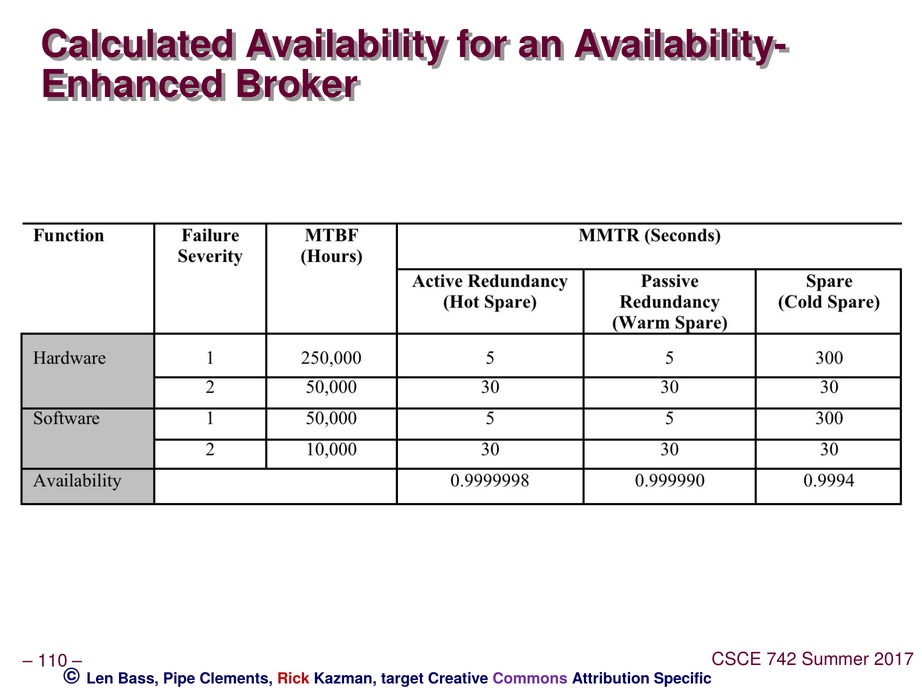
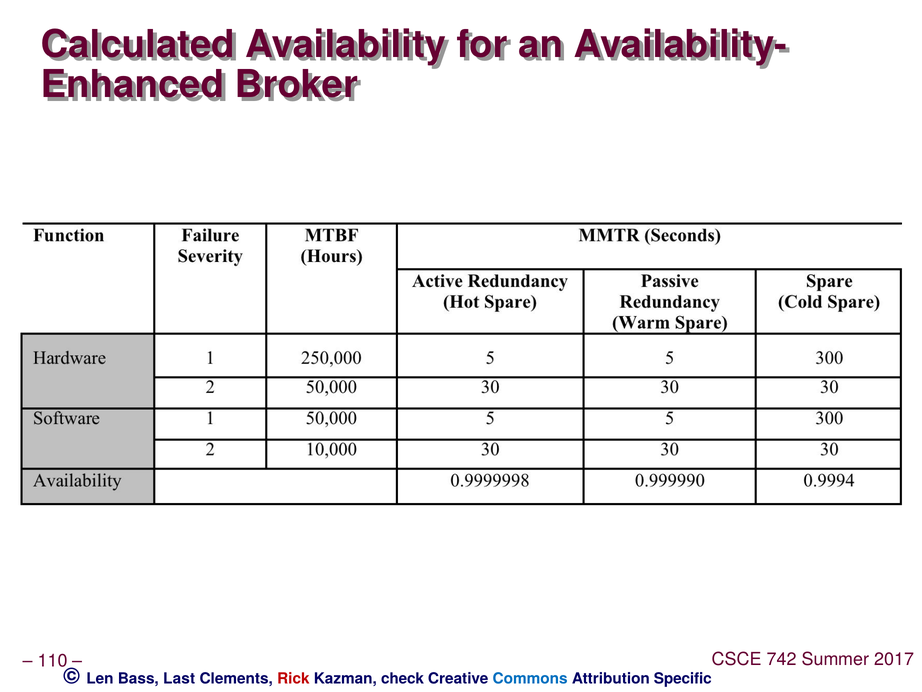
Pipe: Pipe -> Last
target: target -> check
Commons colour: purple -> blue
